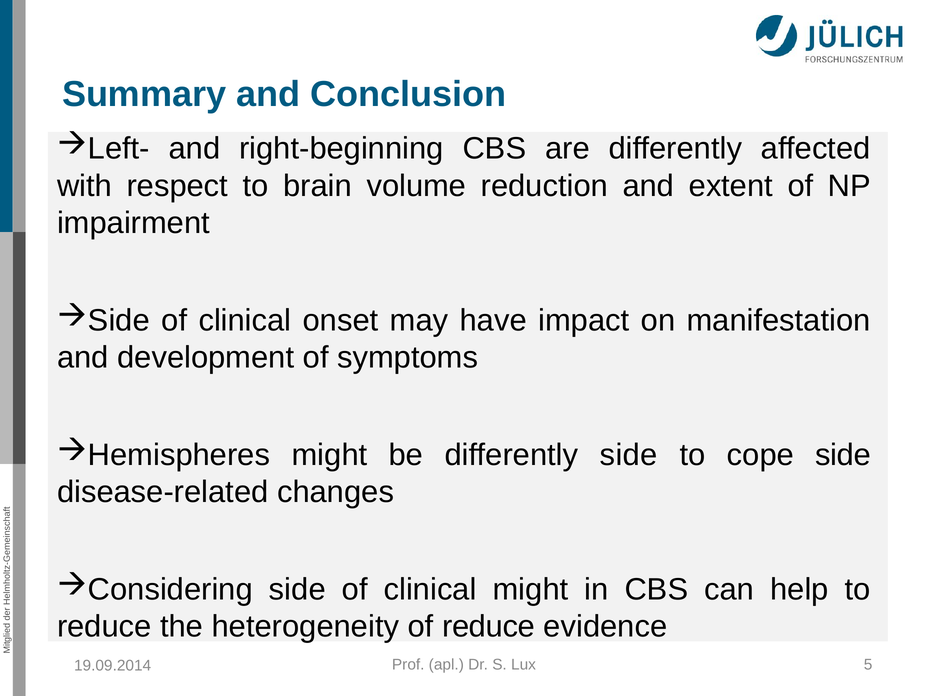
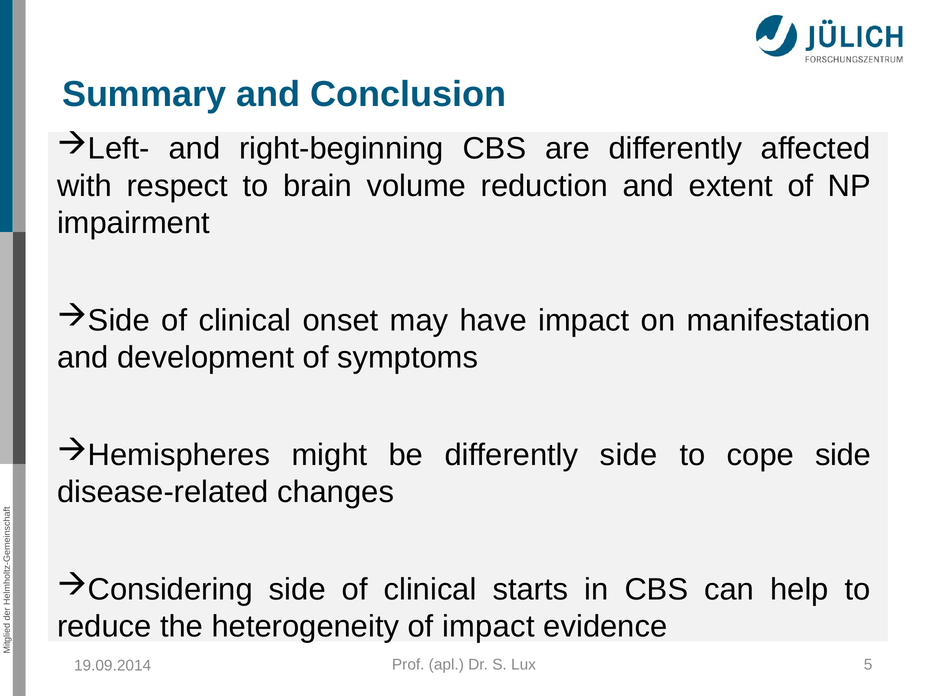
clinical might: might -> starts
of reduce: reduce -> impact
